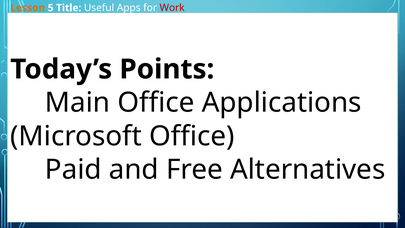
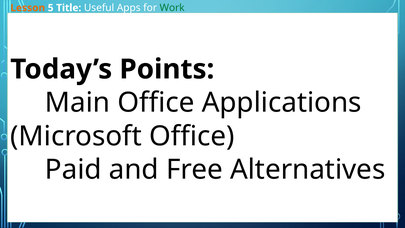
Work colour: red -> green
